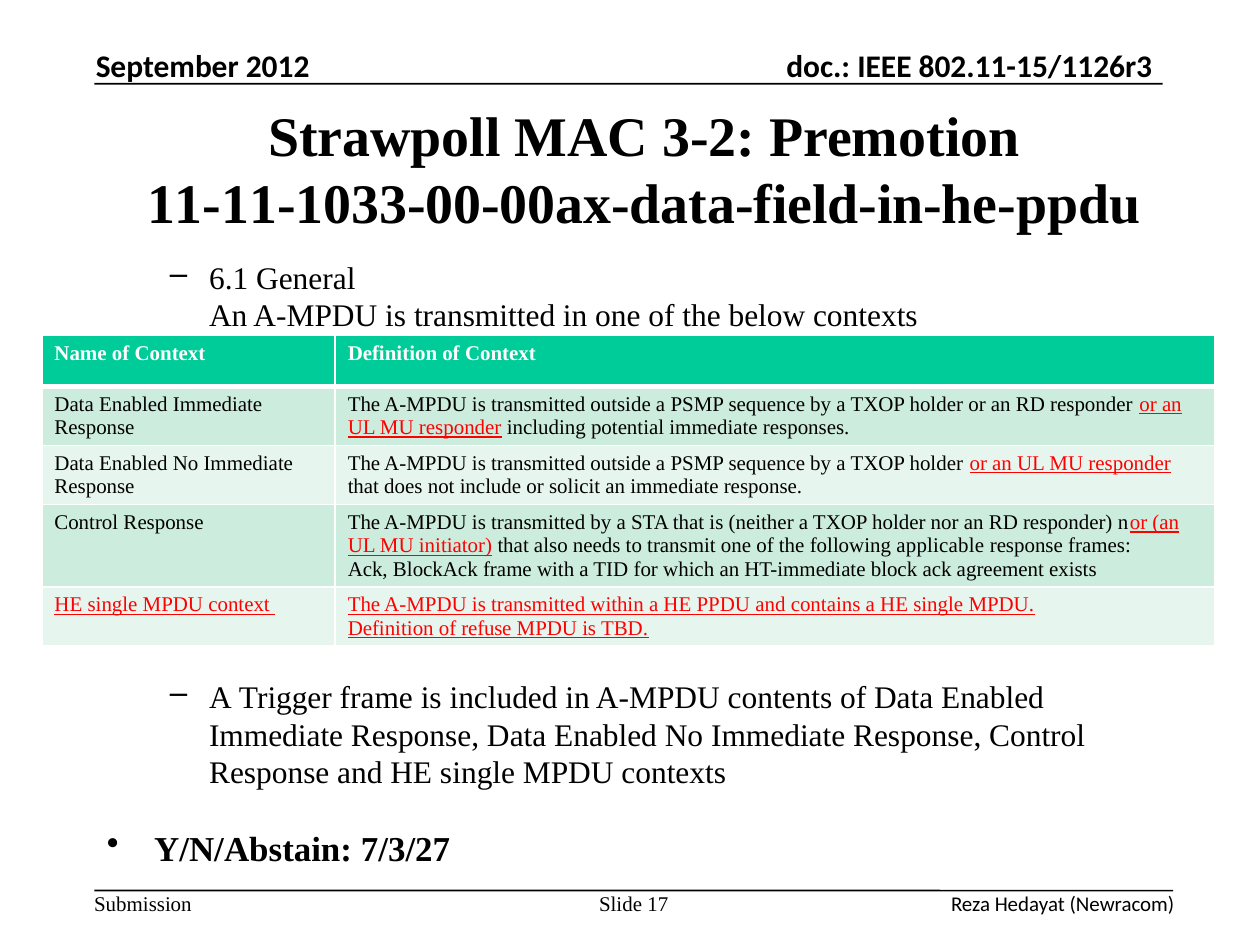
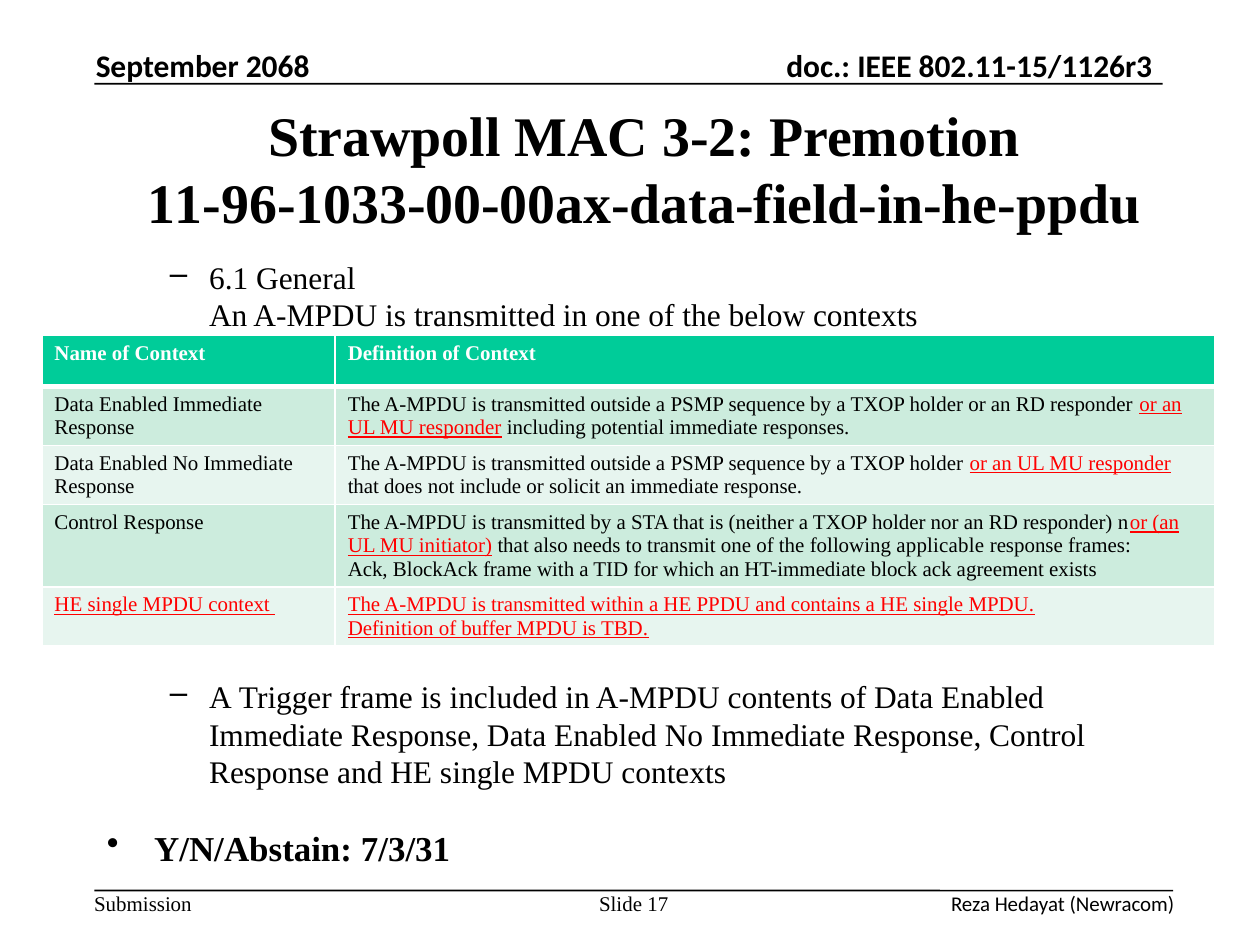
2012: 2012 -> 2068
11-11-1033-00-00ax-data-field-in-he-ppdu: 11-11-1033-00-00ax-data-field-in-he-ppdu -> 11-96-1033-00-00ax-data-field-in-he-ppdu
refuse: refuse -> buffer
7/3/27: 7/3/27 -> 7/3/31
